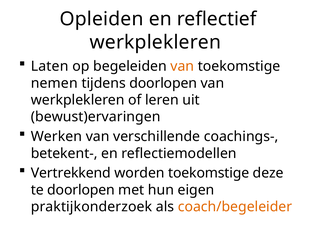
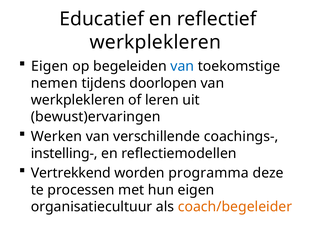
Opleiden: Opleiden -> Educatief
Laten at (50, 66): Laten -> Eigen
van at (182, 66) colour: orange -> blue
betekent-: betekent- -> instelling-
worden toekomstige: toekomstige -> programma
te doorlopen: doorlopen -> processen
praktijkonderzoek: praktijkonderzoek -> organisatiecultuur
